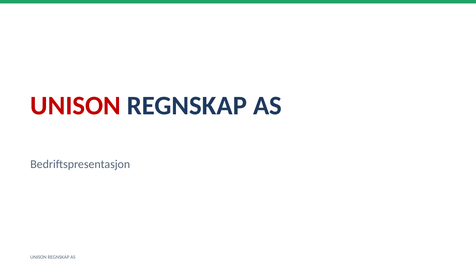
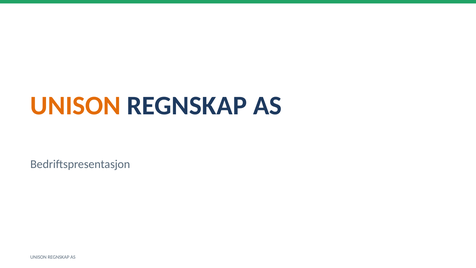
UNISON at (76, 106) colour: red -> orange
